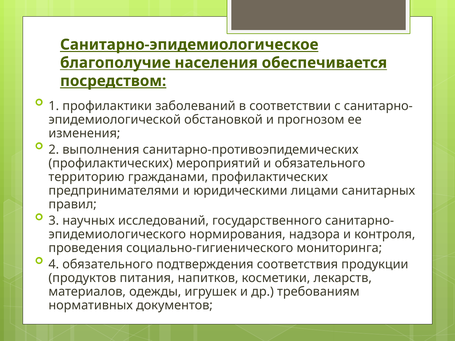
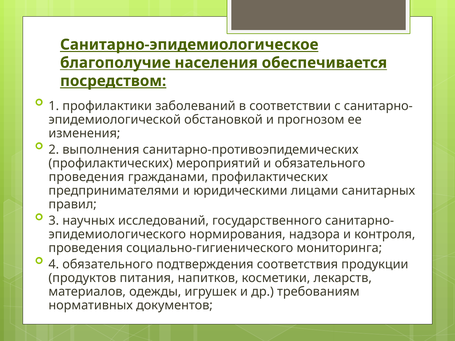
территорию at (86, 177): территорию -> проведения
